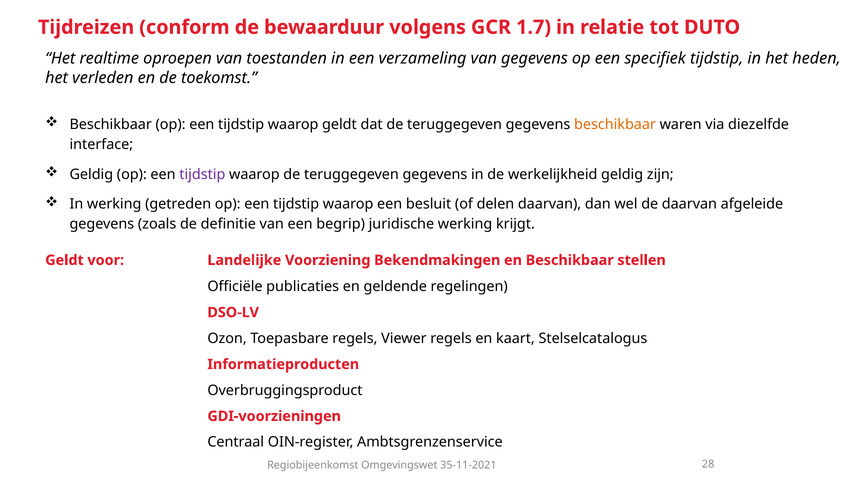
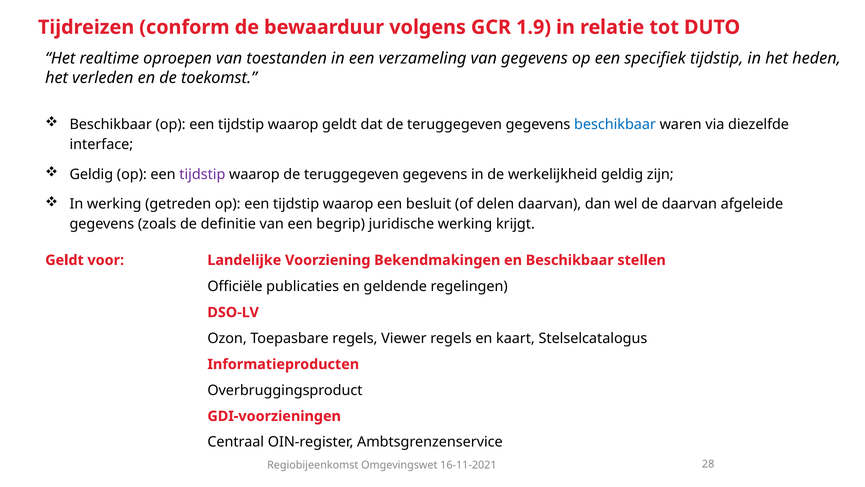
1.7: 1.7 -> 1.9
beschikbaar at (615, 124) colour: orange -> blue
35-11-2021: 35-11-2021 -> 16-11-2021
